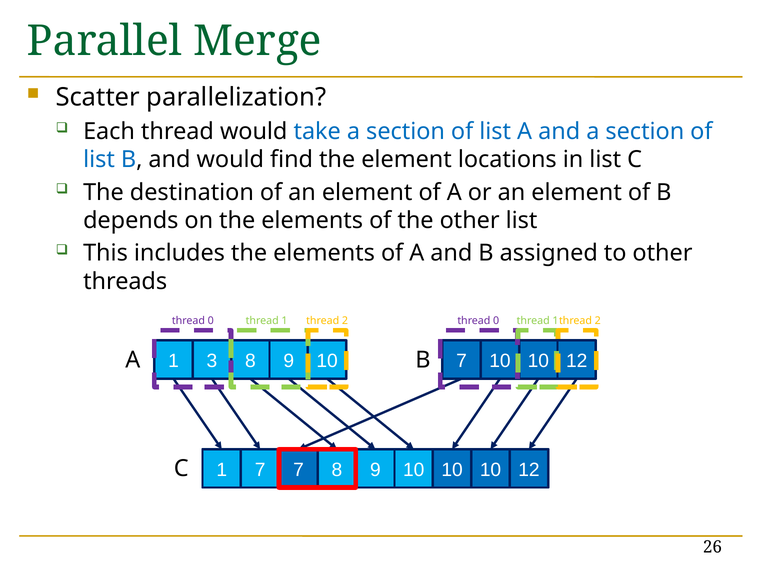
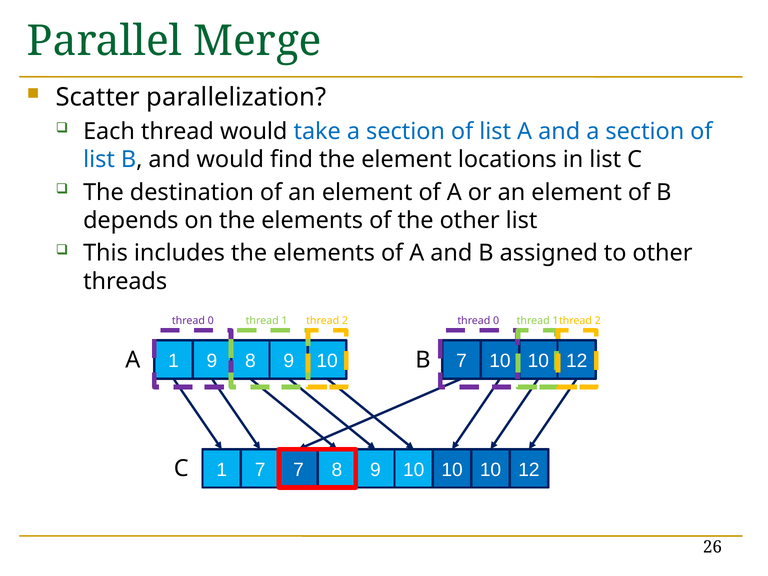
1 3: 3 -> 9
